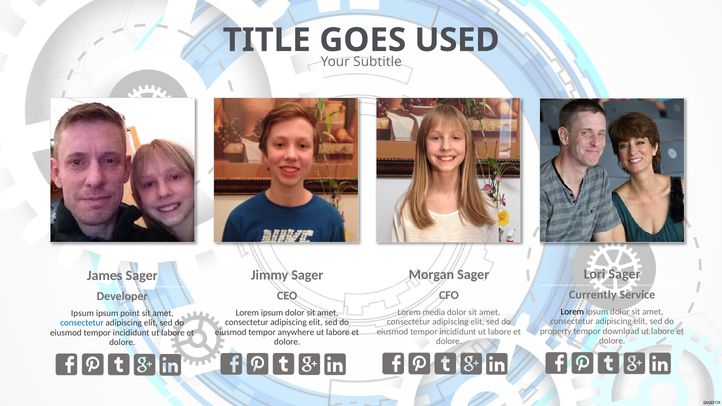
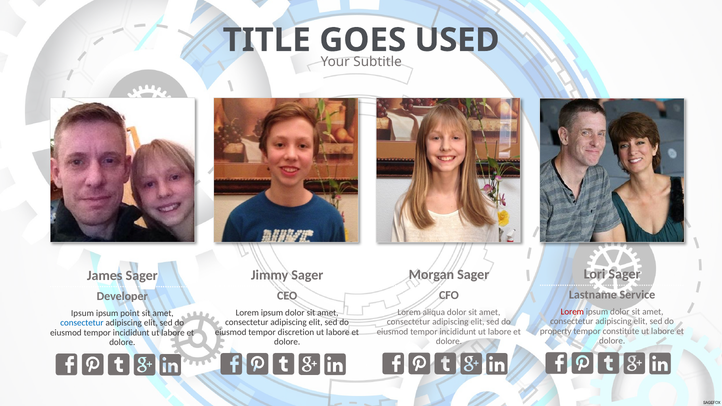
Currently: Currently -> Lastname
Lorem at (572, 312) colour: black -> red
media: media -> aliqua
download: download -> constitute
anywhere: anywhere -> discretion
